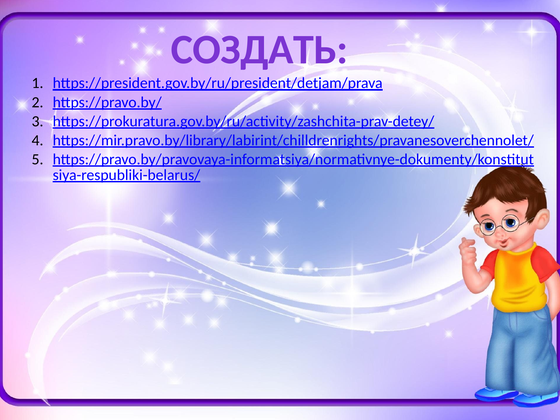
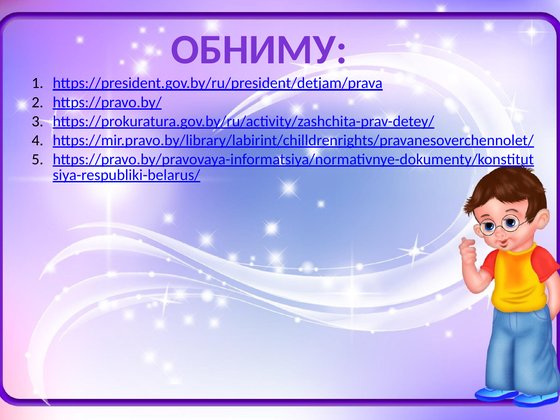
СОЗДАТЬ: СОЗДАТЬ -> ОБНИМУ
